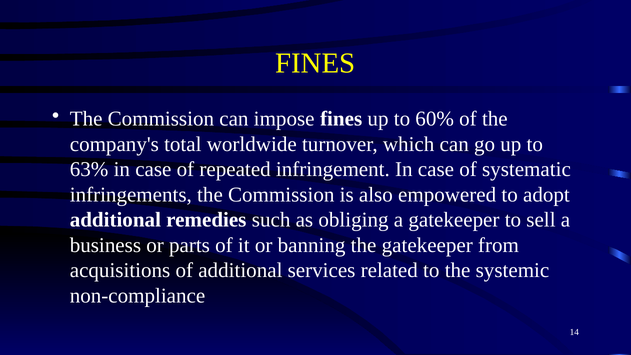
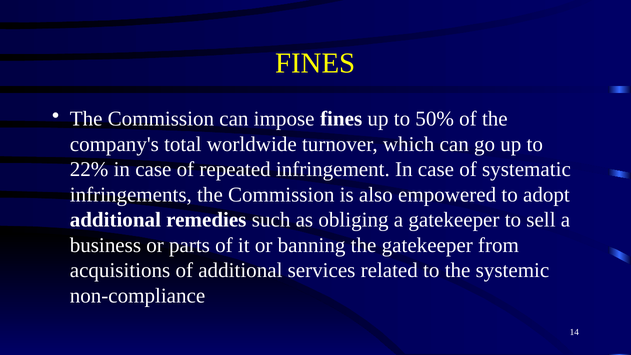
60%: 60% -> 50%
63%: 63% -> 22%
